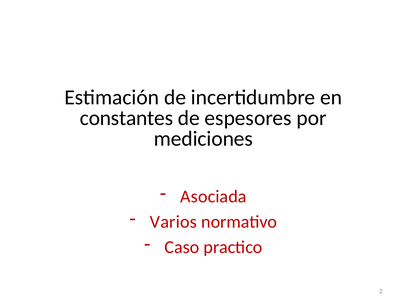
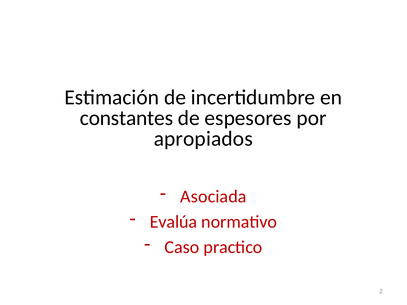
mediciones: mediciones -> apropiados
Varios: Varios -> Evalúa
